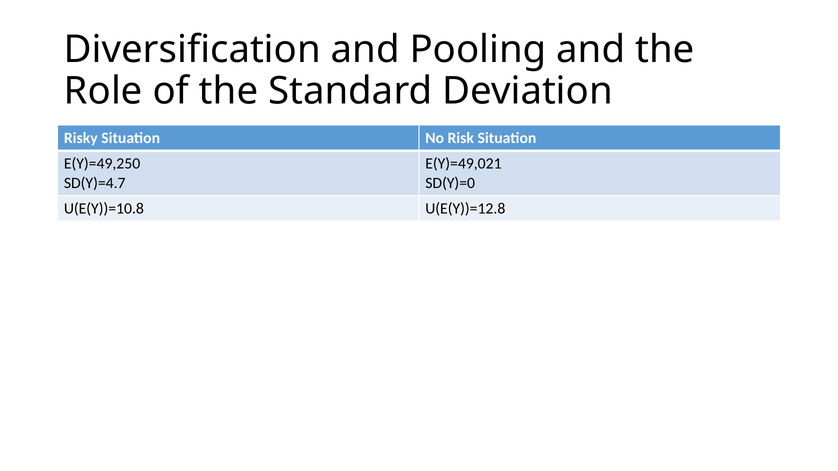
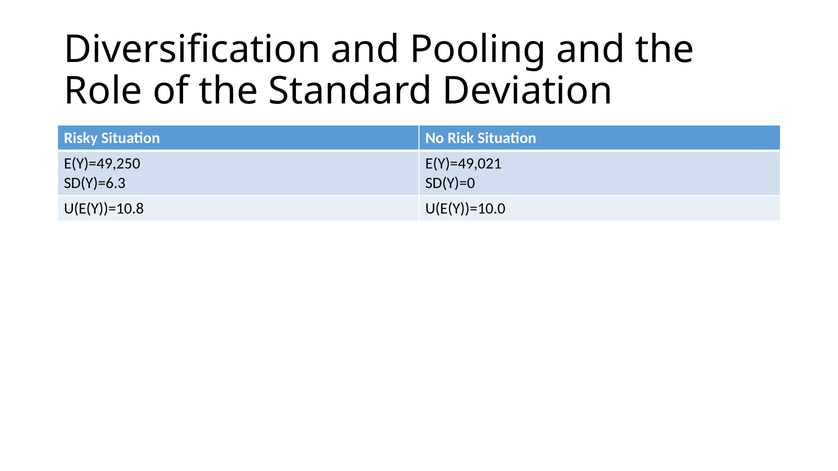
SD(Y)=4.7: SD(Y)=4.7 -> SD(Y)=6.3
U(E(Y))=12.8: U(E(Y))=12.8 -> U(E(Y))=10.0
